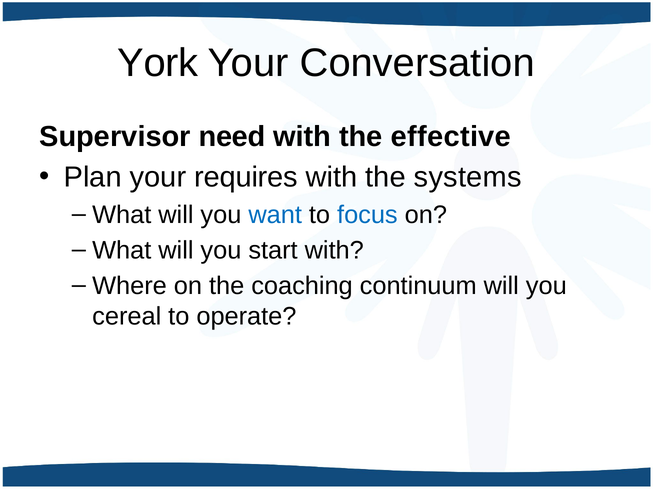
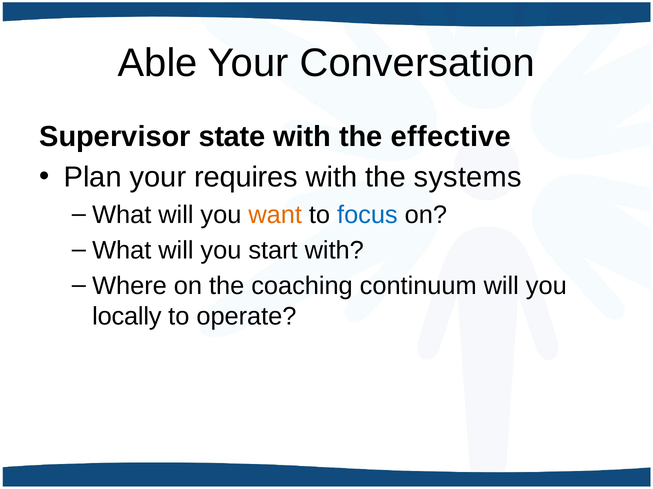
York: York -> Able
need: need -> state
want colour: blue -> orange
cereal: cereal -> locally
